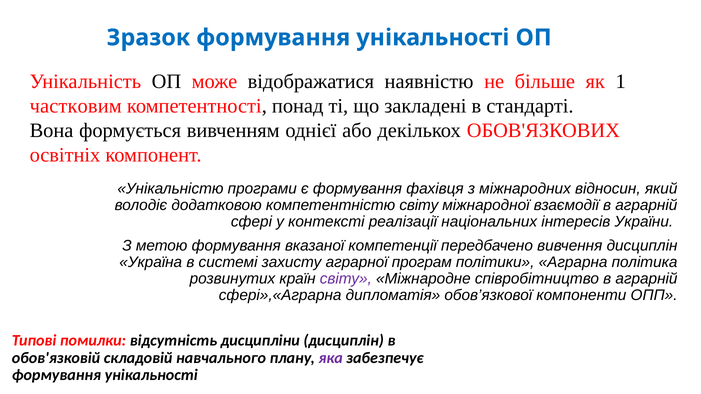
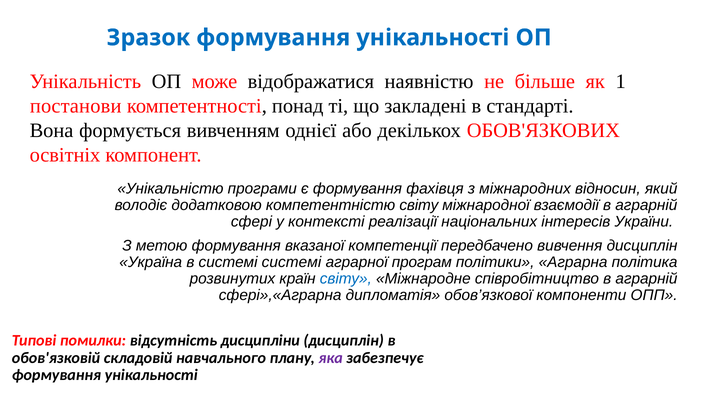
частковим: частковим -> постанови
системі захисту: захисту -> системі
світу at (346, 279) colour: purple -> blue
